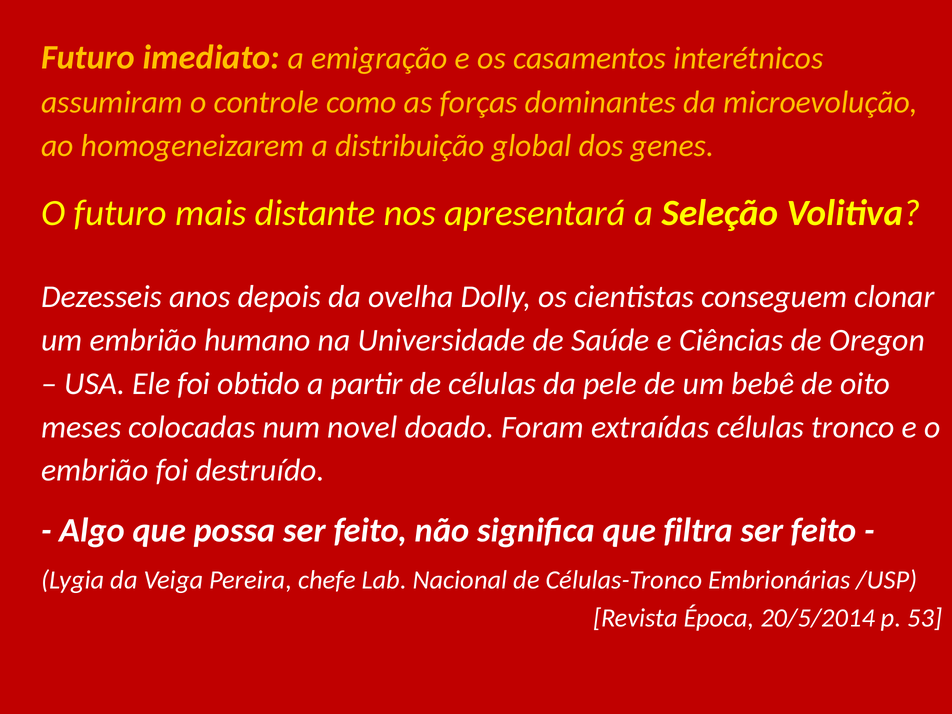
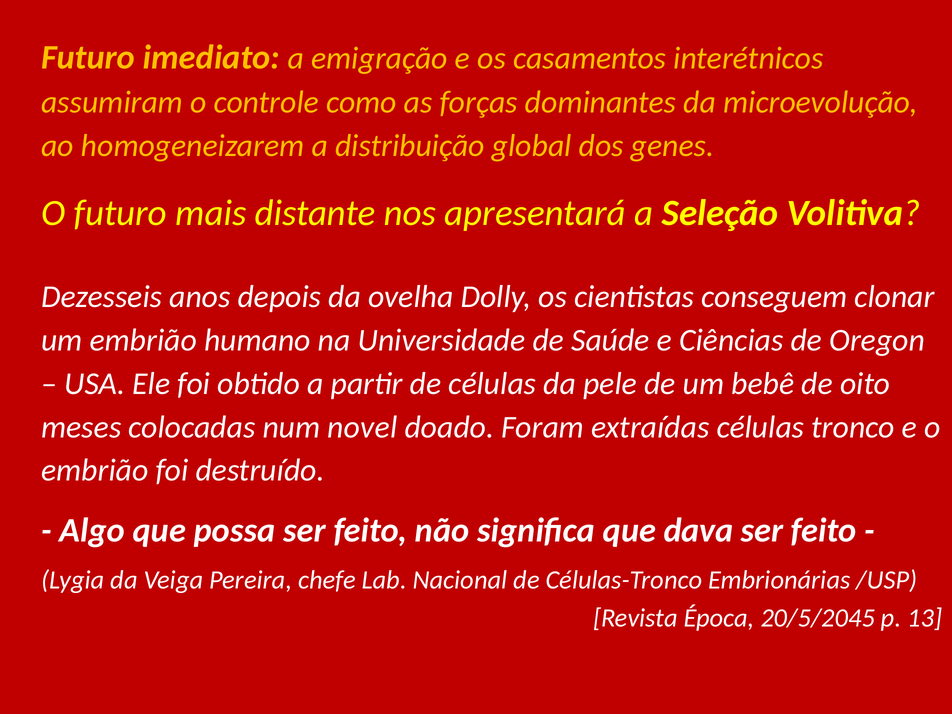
filtra: filtra -> dava
20/5/2014: 20/5/2014 -> 20/5/2045
53: 53 -> 13
